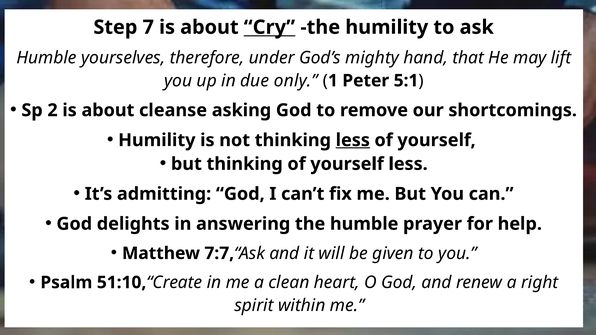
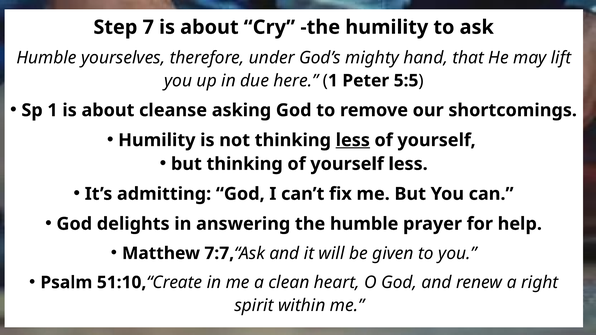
Cry underline: present -> none
only: only -> here
5:1: 5:1 -> 5:5
Sp 2: 2 -> 1
